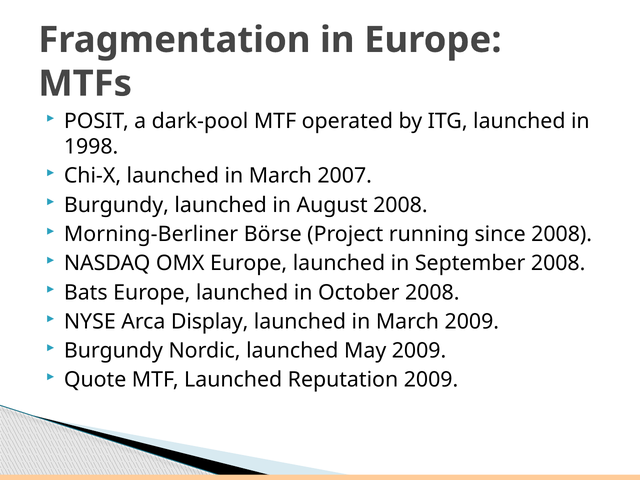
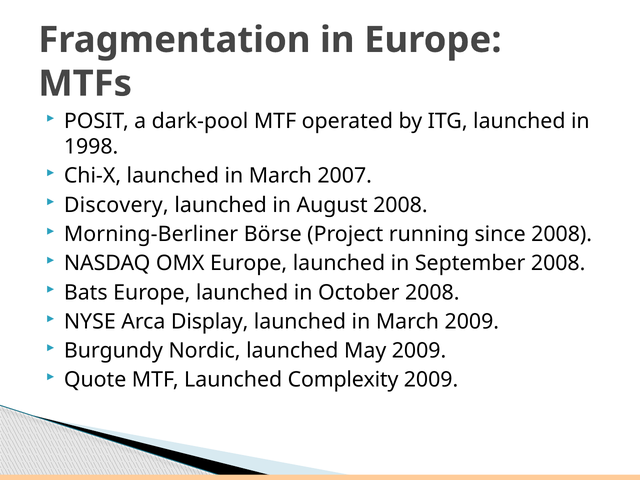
Burgundy at (116, 205): Burgundy -> Discovery
Reputation: Reputation -> Complexity
